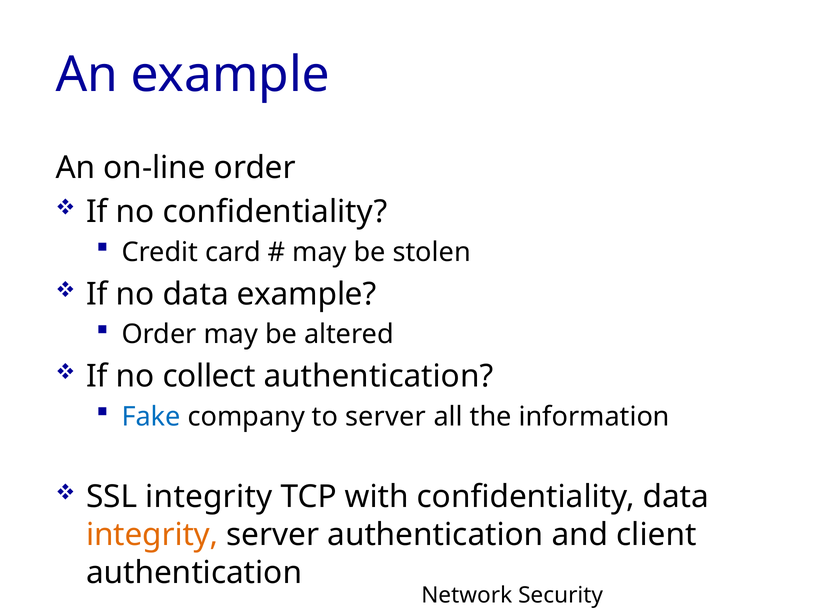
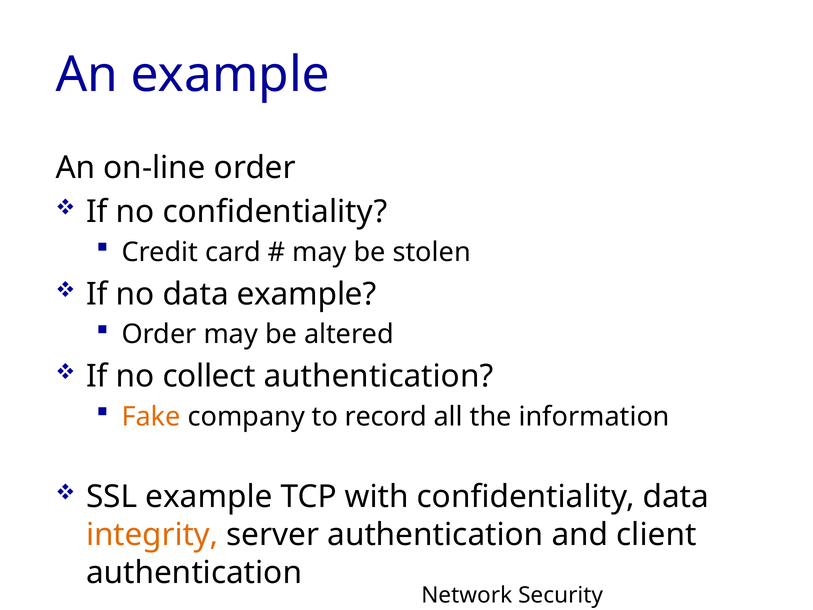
Fake colour: blue -> orange
to server: server -> record
SSL integrity: integrity -> example
